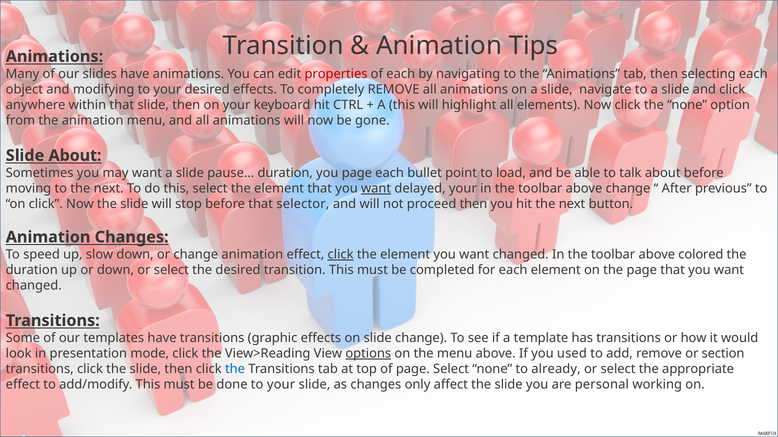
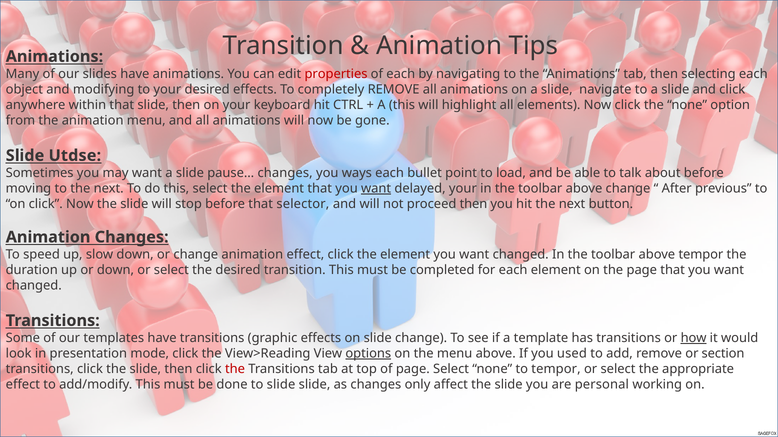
Slide About: About -> Utdse
pause… duration: duration -> changes
you page: page -> ways
click at (341, 255) underline: present -> none
above colored: colored -> tempor
how underline: none -> present
the at (235, 369) colour: blue -> red
to already: already -> tempor
done to your: your -> slide
